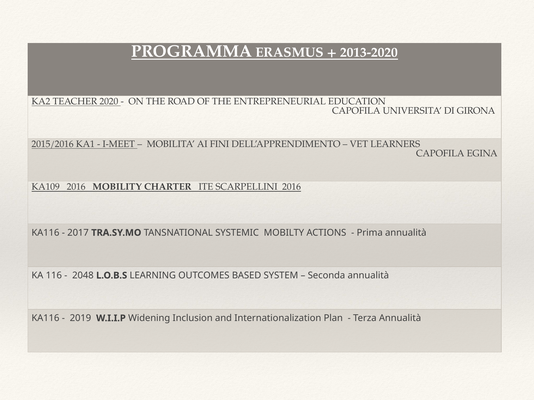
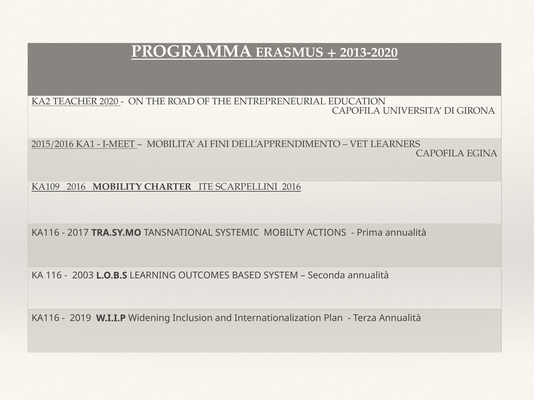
2048: 2048 -> 2003
